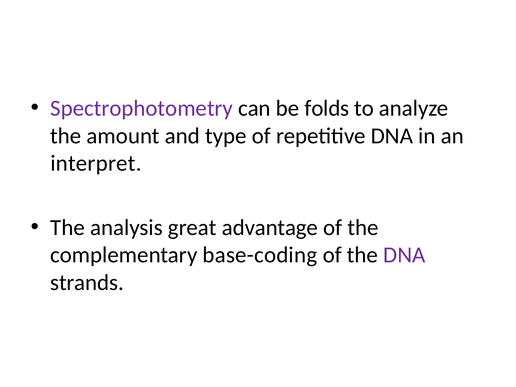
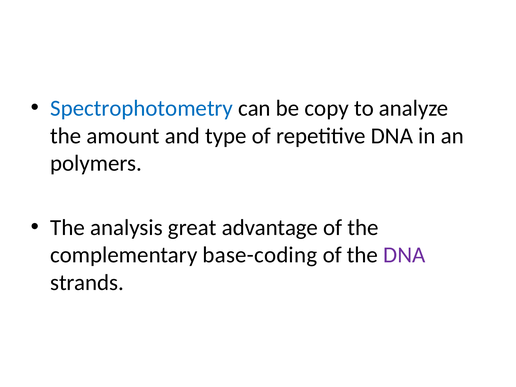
Spectrophotometry colour: purple -> blue
folds: folds -> copy
interpret: interpret -> polymers
